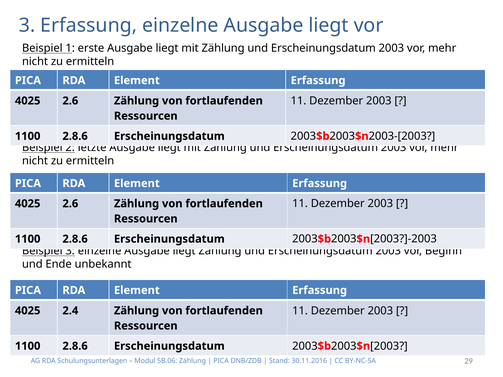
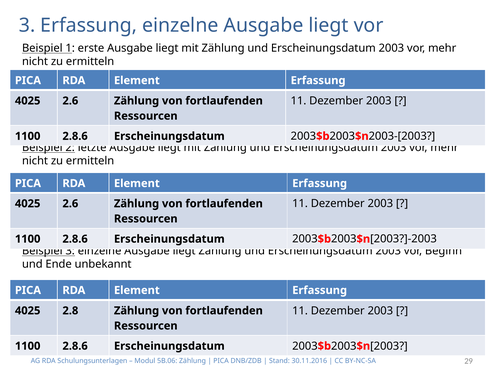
2.4: 2.4 -> 2.8
